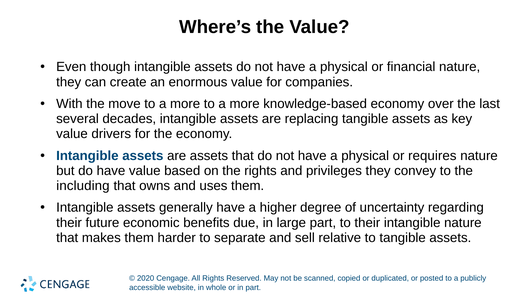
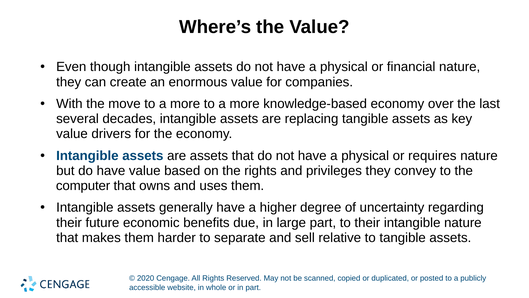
including: including -> computer
